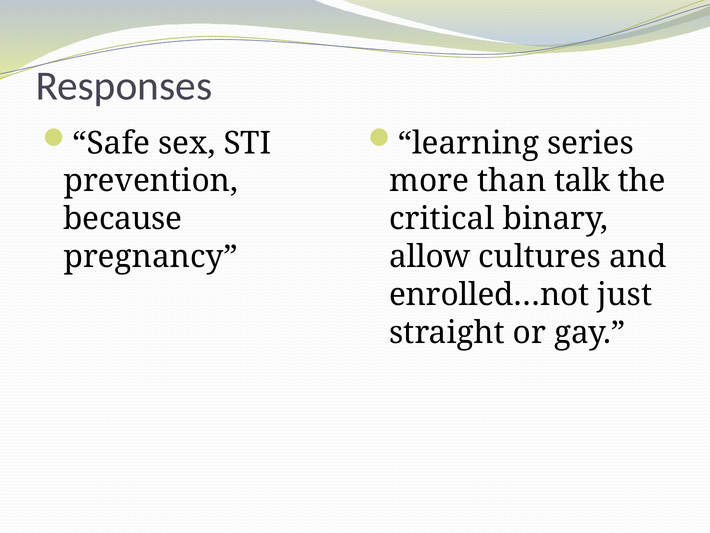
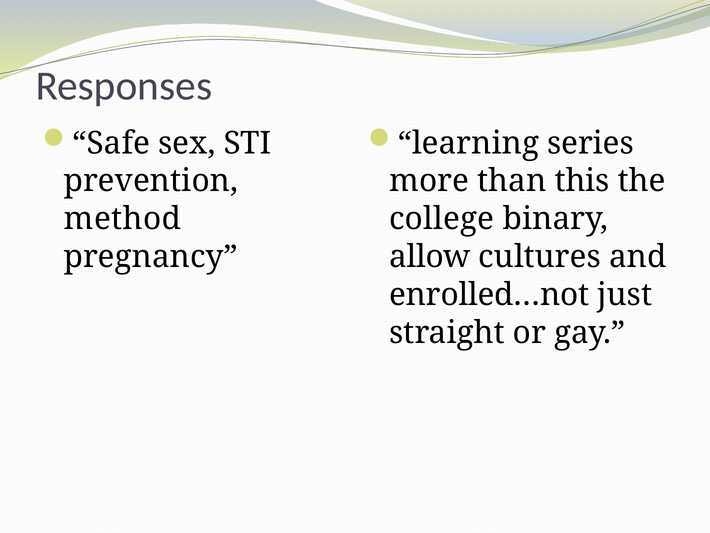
talk: talk -> this
because: because -> method
critical: critical -> college
